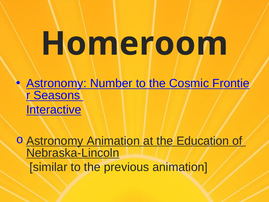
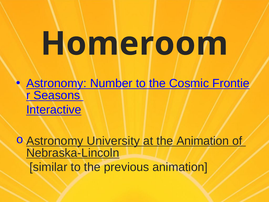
Animation at (113, 141): Animation -> University
the Education: Education -> Animation
